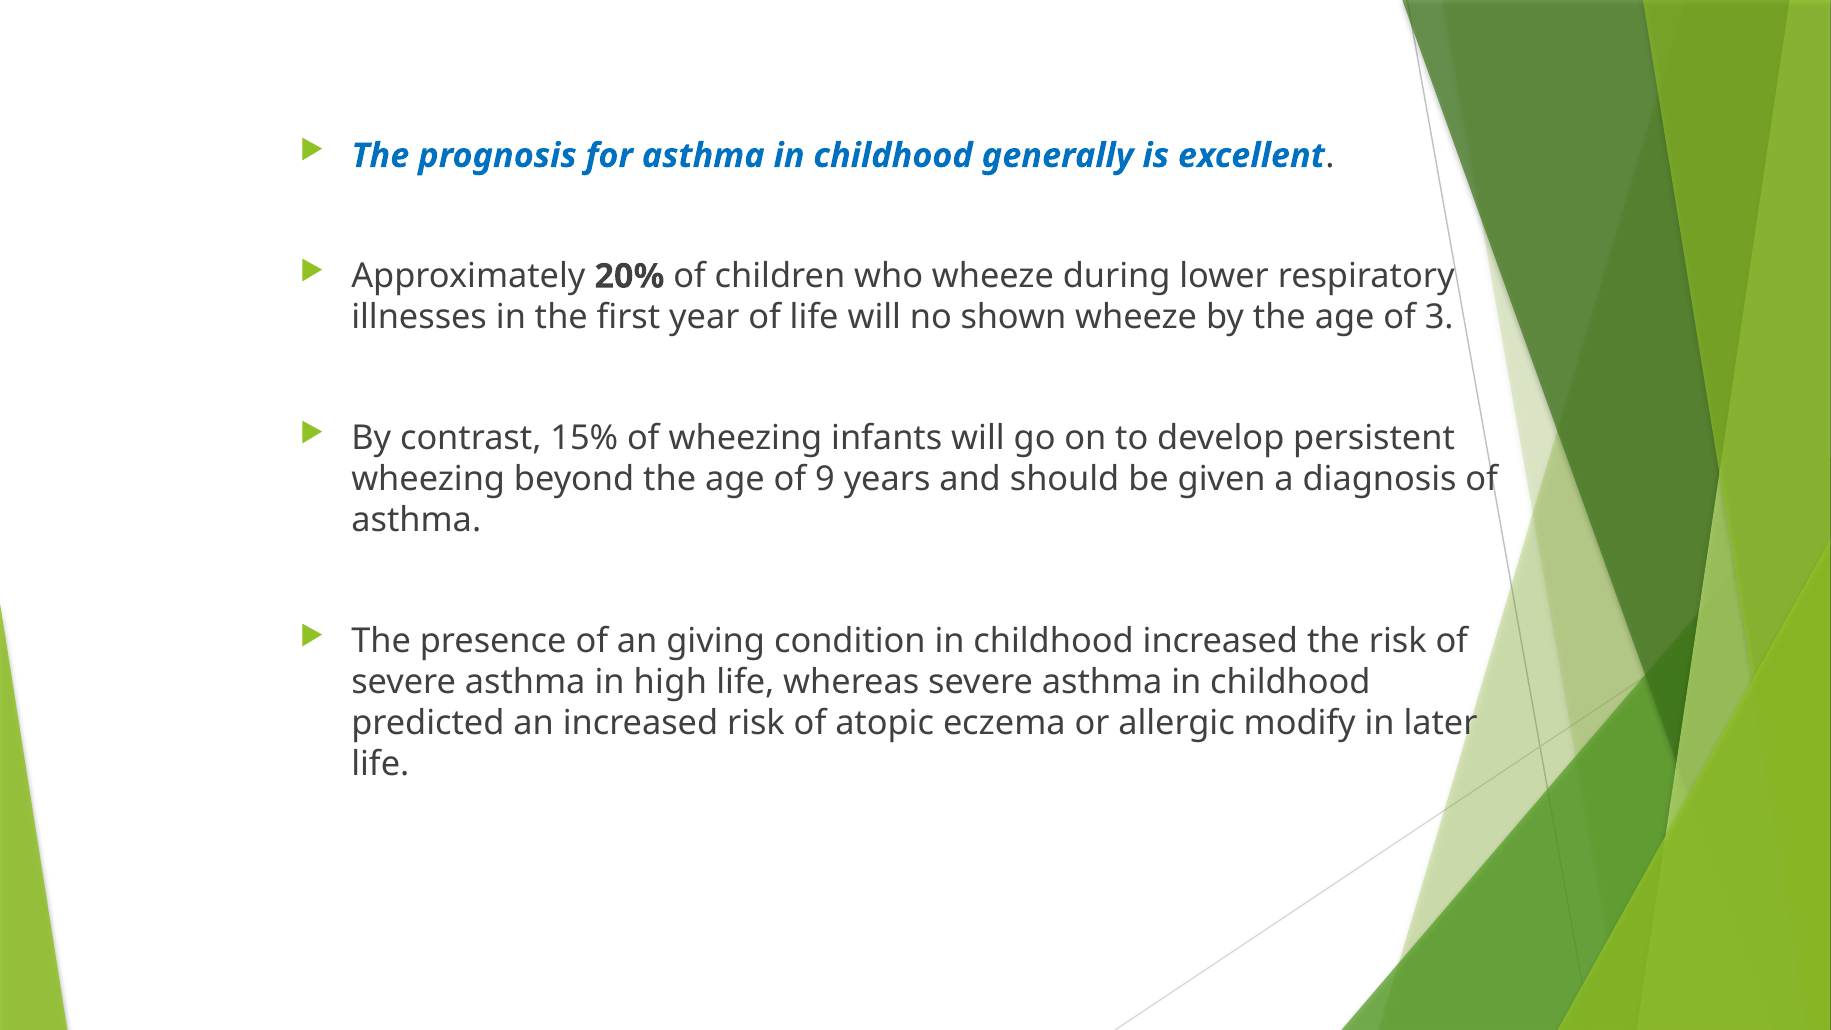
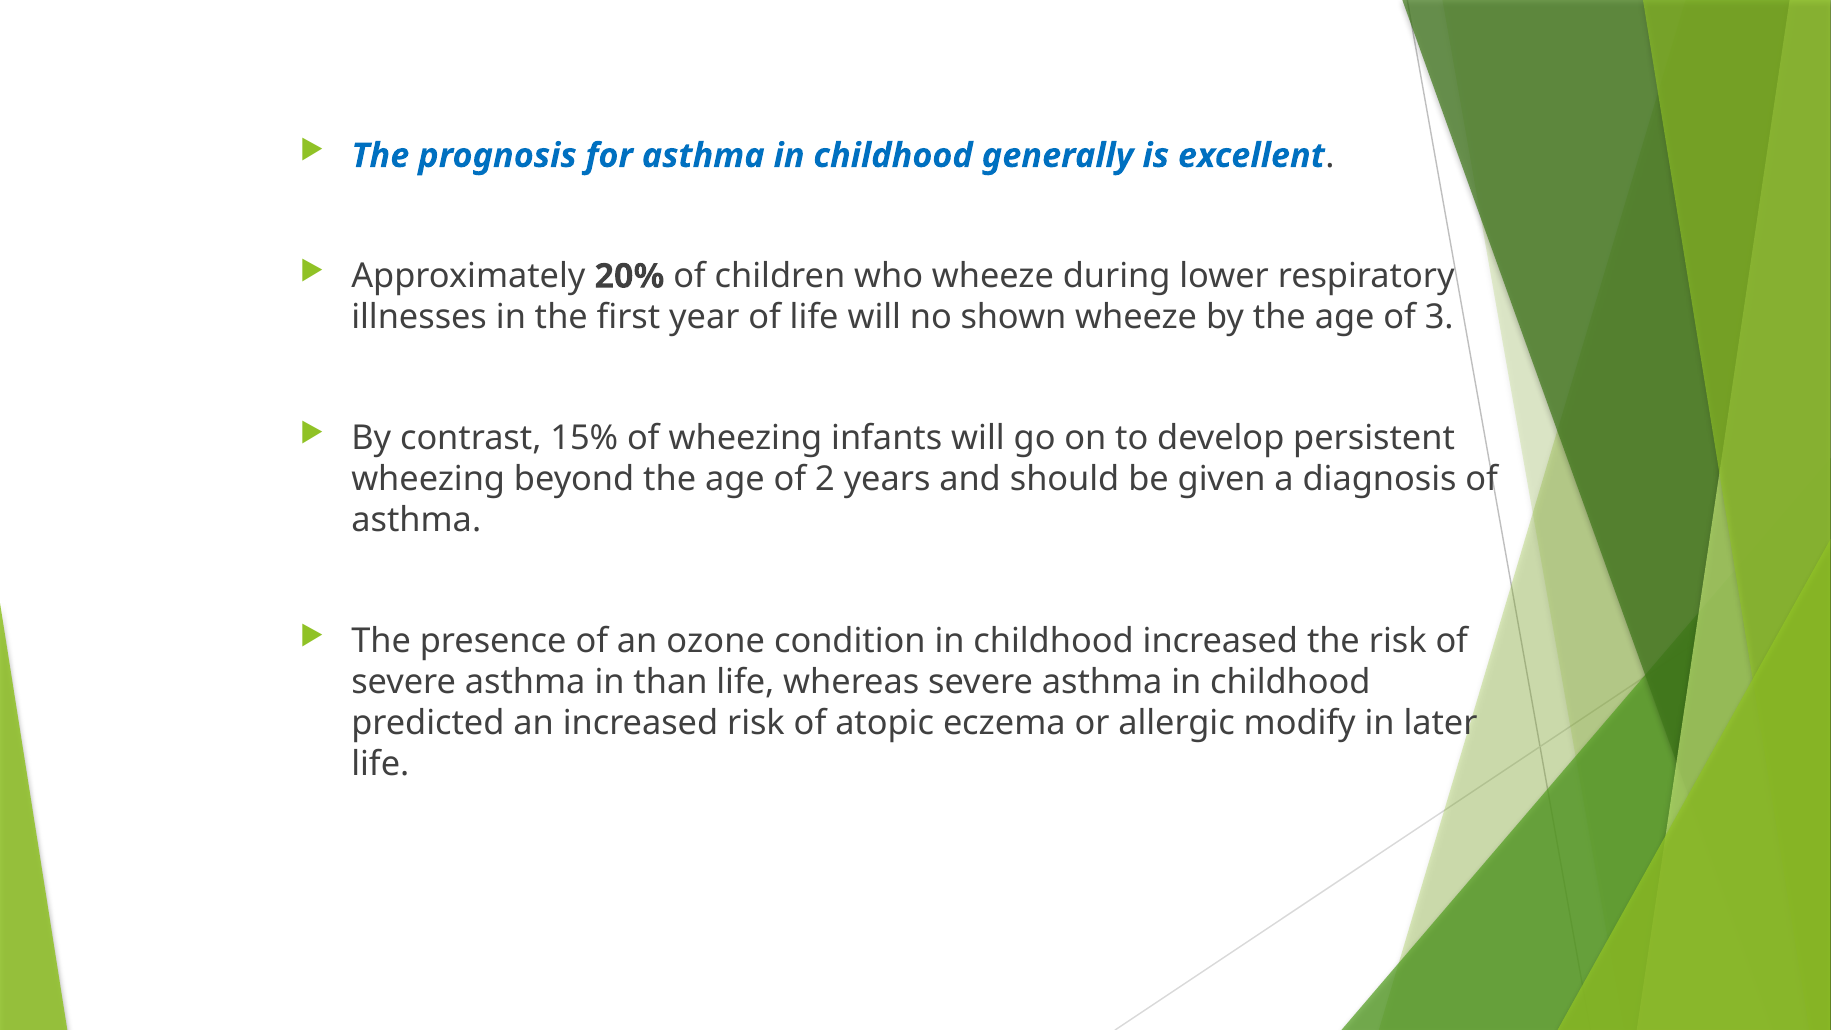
9: 9 -> 2
giving: giving -> ozone
high: high -> than
